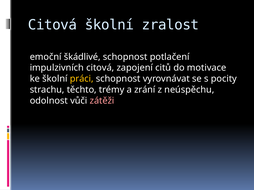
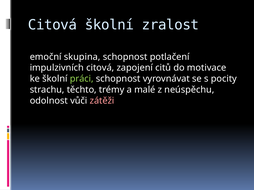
škádlivé: škádlivé -> skupina
práci colour: yellow -> light green
zrání: zrání -> malé
